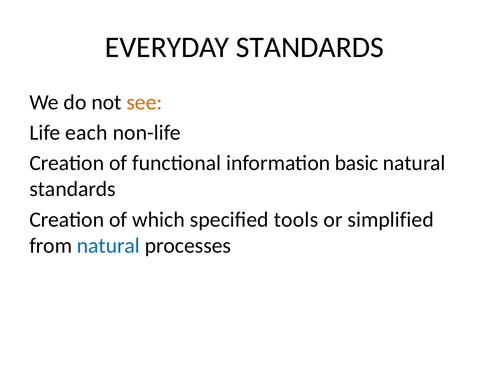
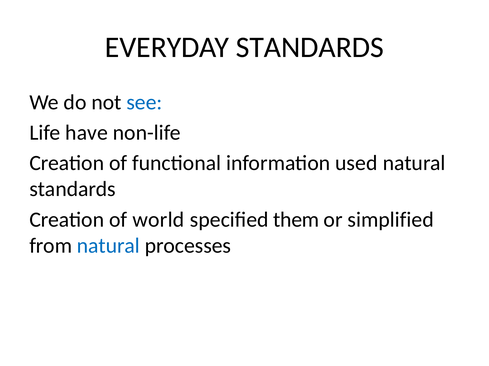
see colour: orange -> blue
each: each -> have
basic: basic -> used
which: which -> world
tools: tools -> them
